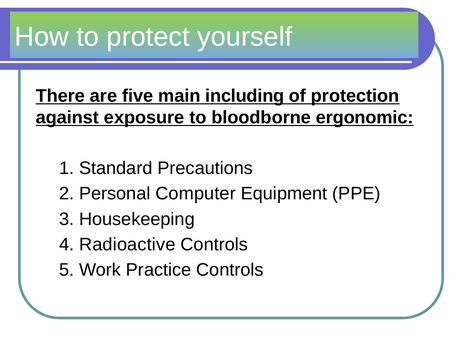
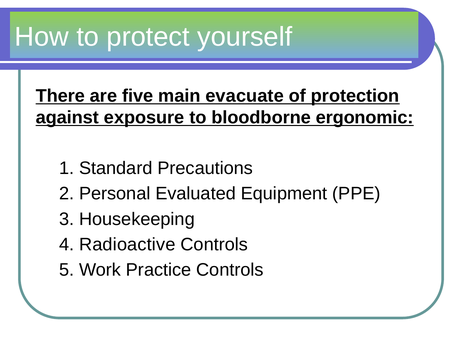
including: including -> evacuate
Computer: Computer -> Evaluated
